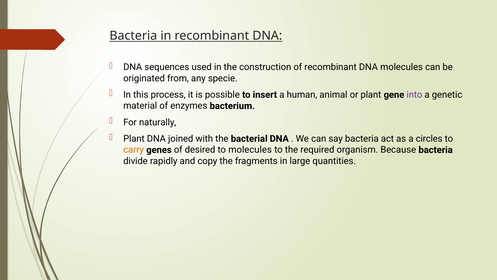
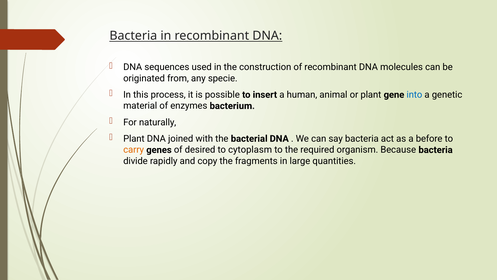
into colour: purple -> blue
circles: circles -> before
to molecules: molecules -> cytoplasm
